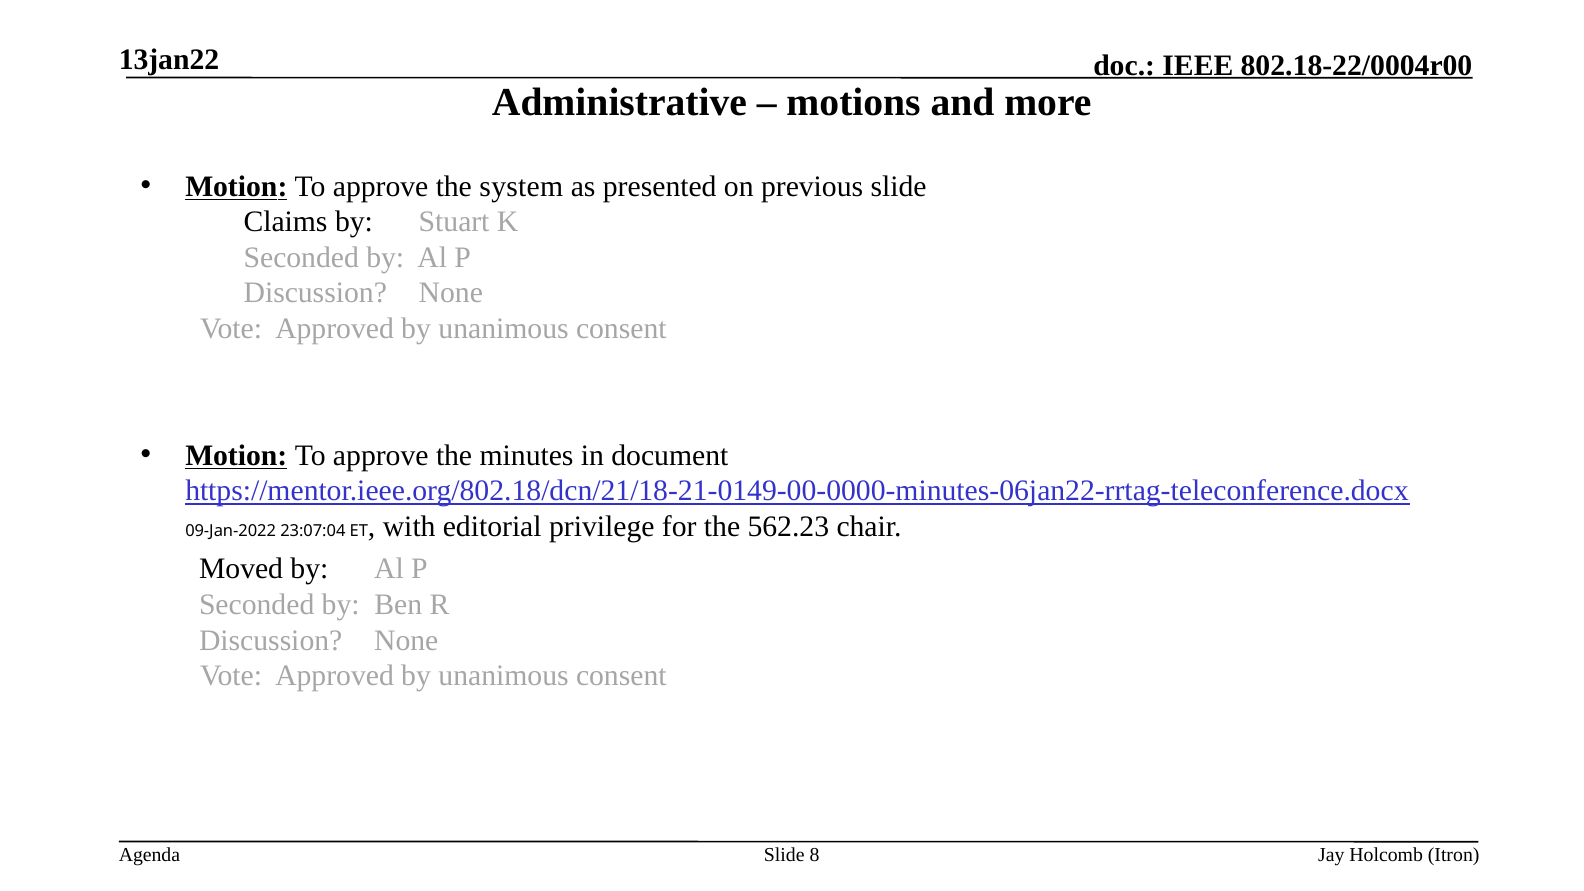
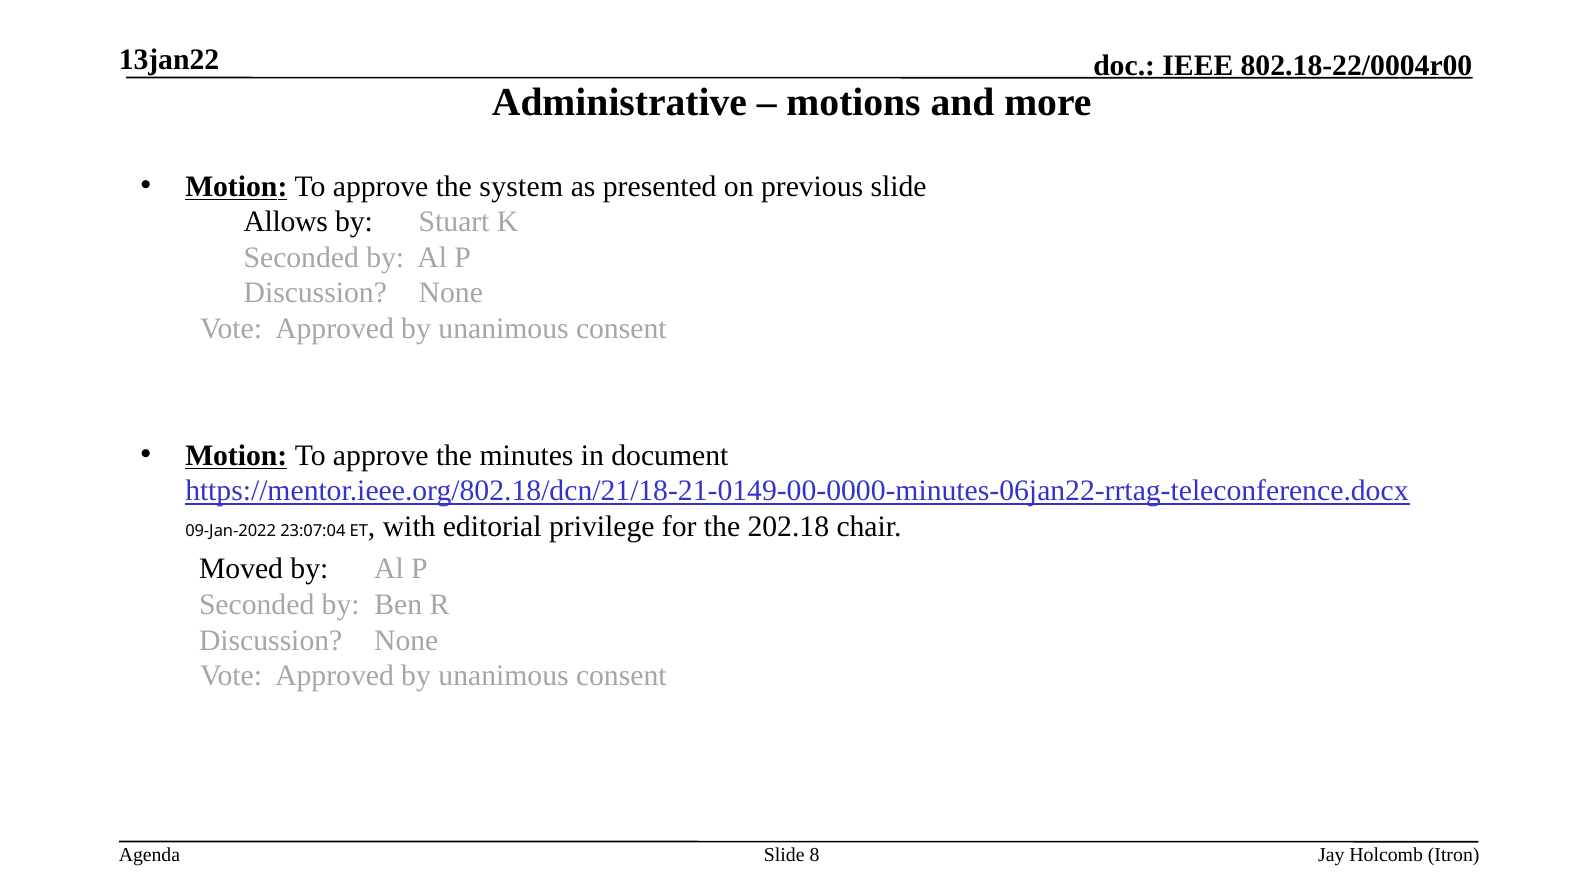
Claims: Claims -> Allows
562.23: 562.23 -> 202.18
